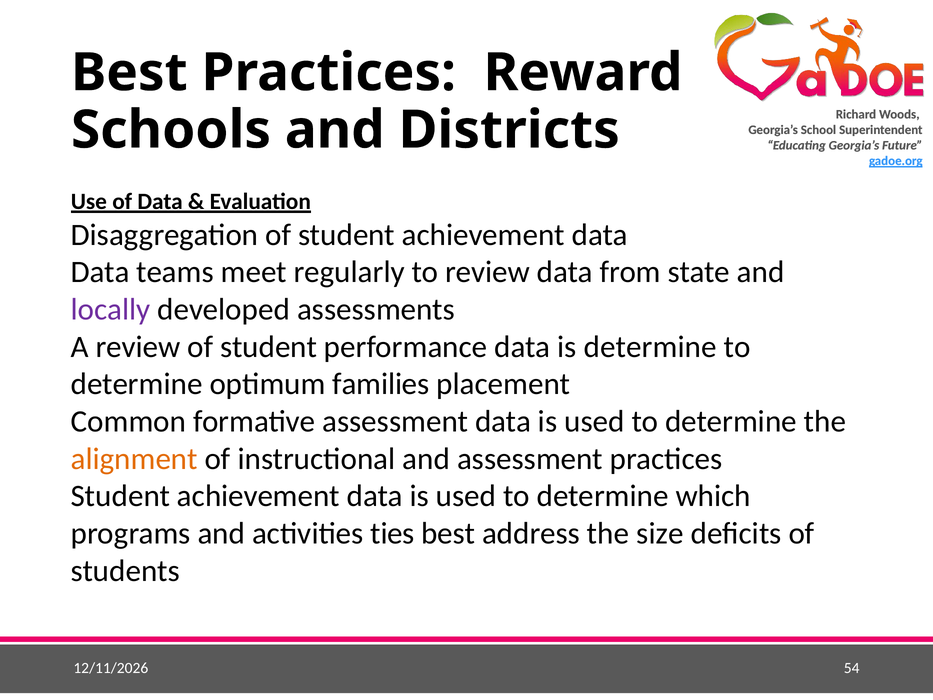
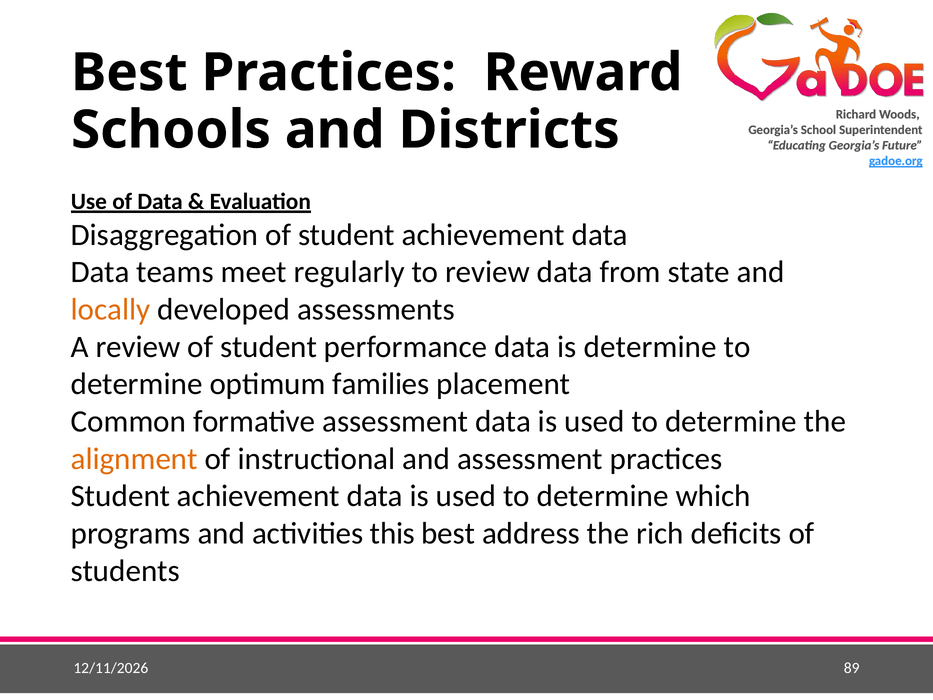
locally colour: purple -> orange
ties: ties -> this
size: size -> rich
54: 54 -> 89
